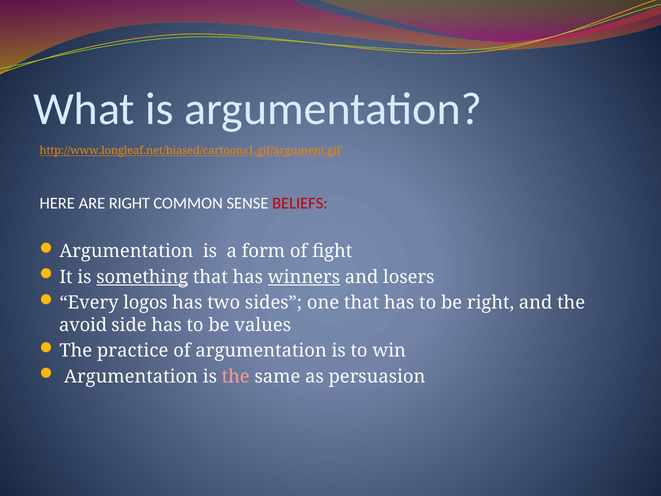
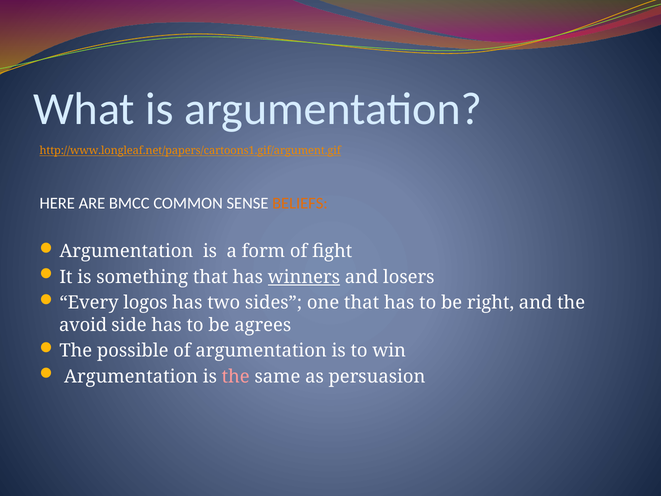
http://www.longleaf.net/biased/cartoons1.gif/argument.gif: http://www.longleaf.net/biased/cartoons1.gif/argument.gif -> http://www.longleaf.net/papers/cartoons1.gif/argument.gif
ARE RIGHT: RIGHT -> BMCC
BELIEFS colour: red -> orange
something underline: present -> none
values: values -> agrees
practice: practice -> possible
